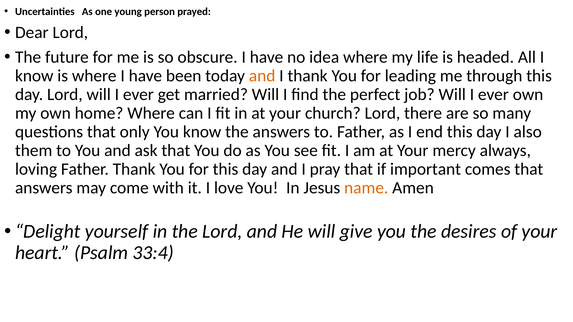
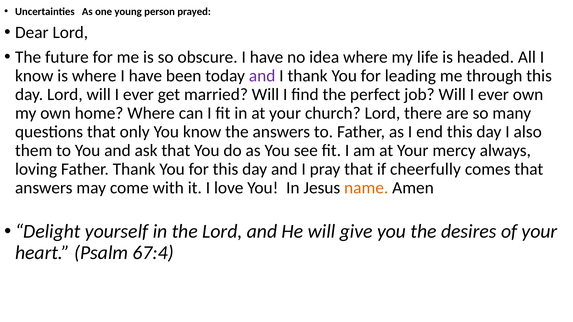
and at (262, 76) colour: orange -> purple
important: important -> cheerfully
33:4: 33:4 -> 67:4
